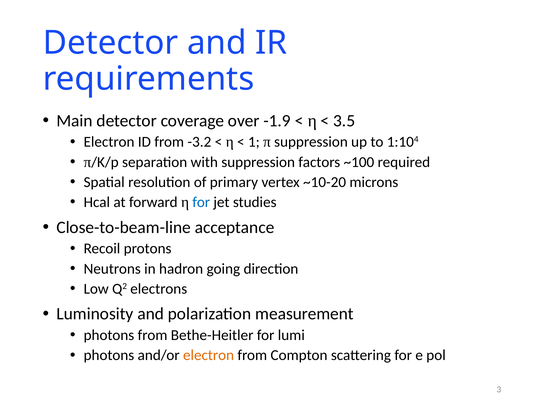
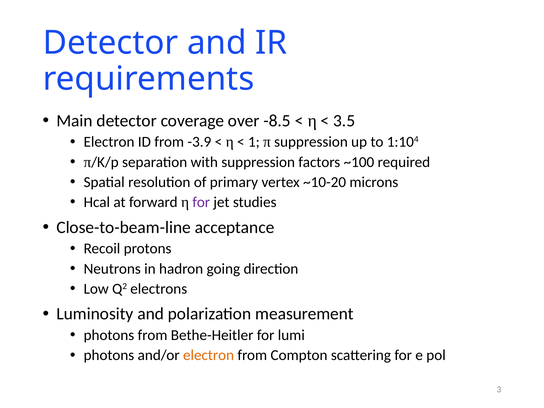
-1.9: -1.9 -> -8.5
-3.2: -3.2 -> -3.9
for at (201, 202) colour: blue -> purple
